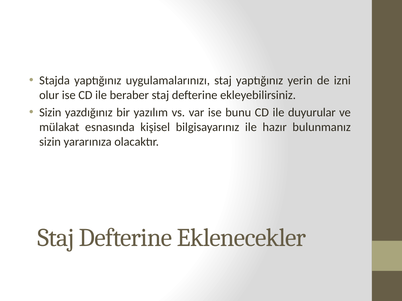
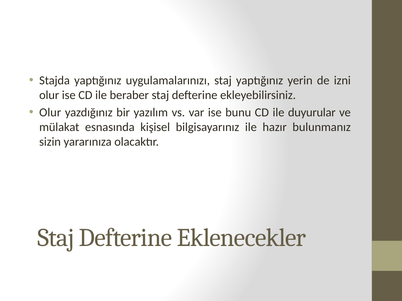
Sizin at (50, 113): Sizin -> Olur
